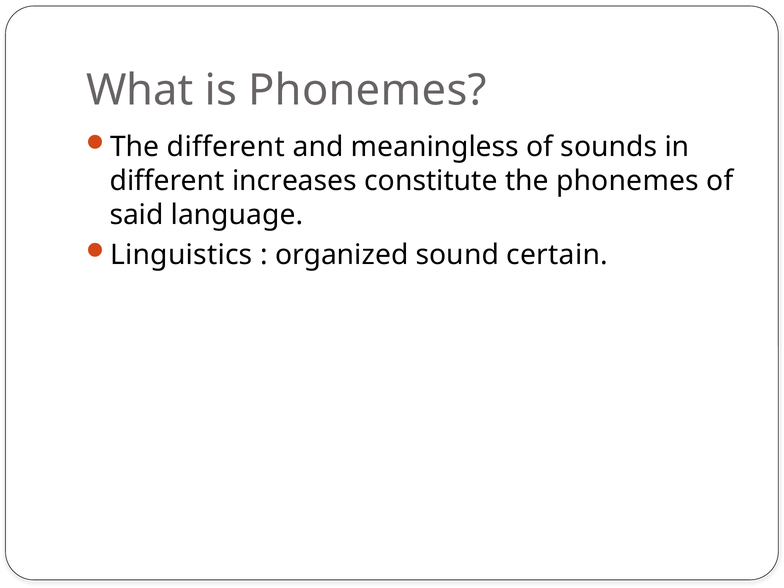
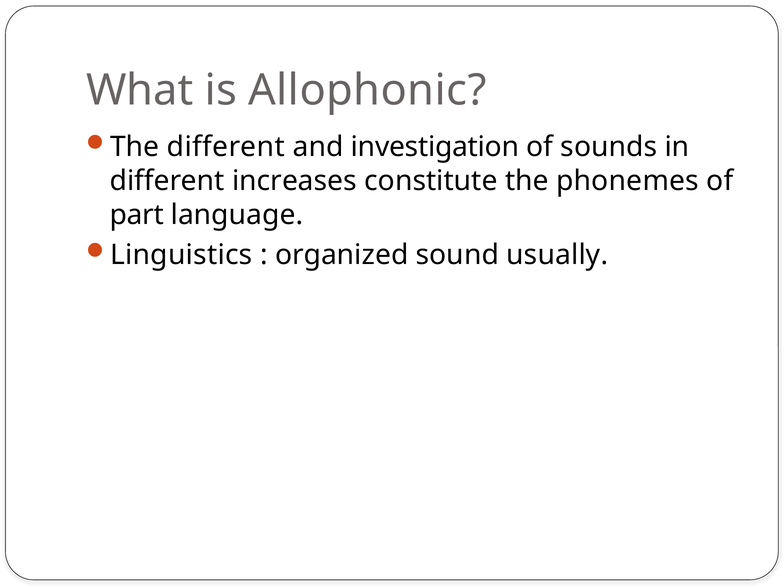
is Phonemes: Phonemes -> Allophonic
meaningless: meaningless -> investigation
said: said -> part
certain: certain -> usually
